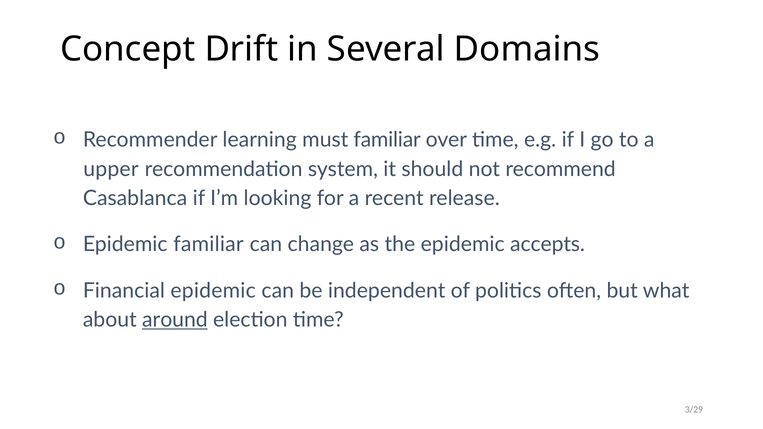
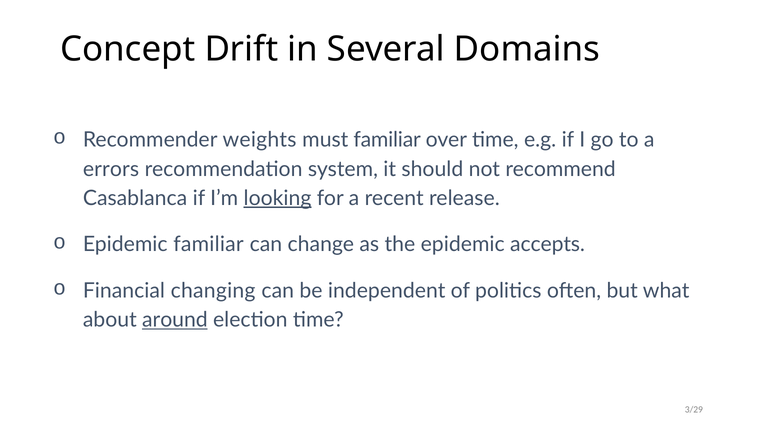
learning: learning -> weights
upper: upper -> errors
looking underline: none -> present
Financial epidemic: epidemic -> changing
